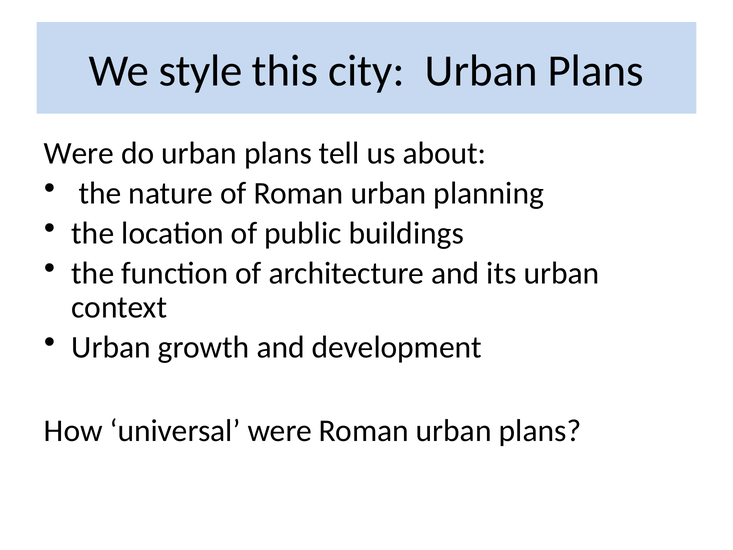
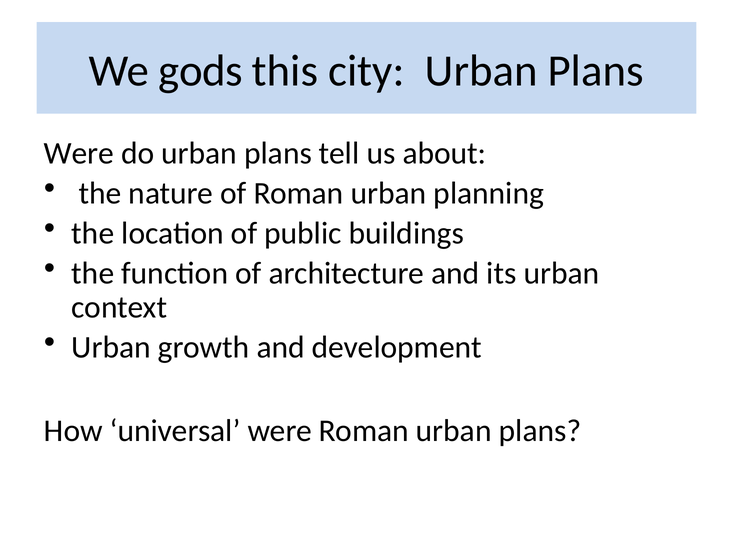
style: style -> gods
